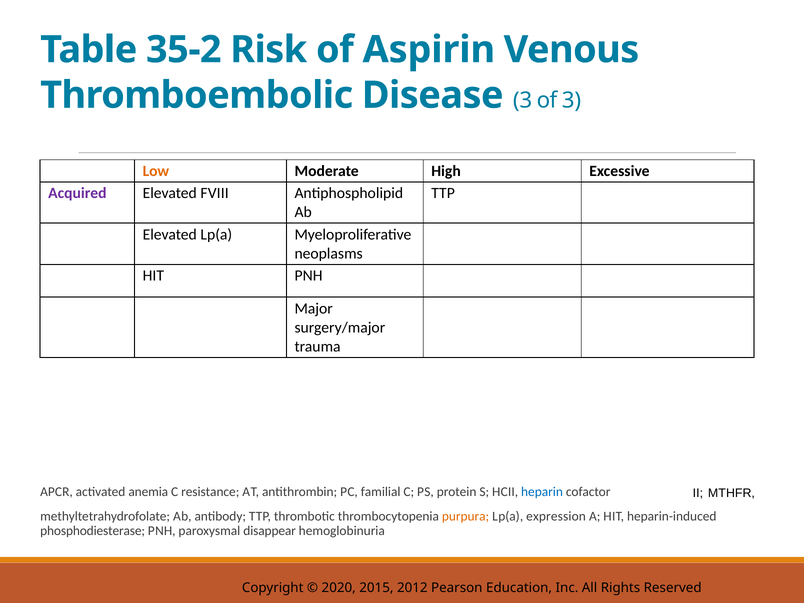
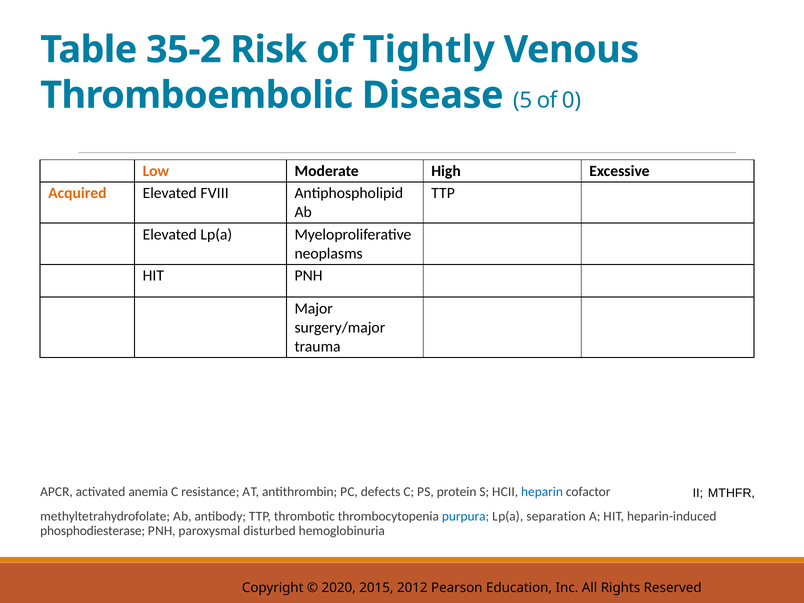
Aspirin: Aspirin -> Tightly
Disease 3: 3 -> 5
of 3: 3 -> 0
Acquired at (77, 193) colour: purple -> orange
familial: familial -> defects
purpura colour: orange -> blue
expression: expression -> separation
disappear: disappear -> disturbed
